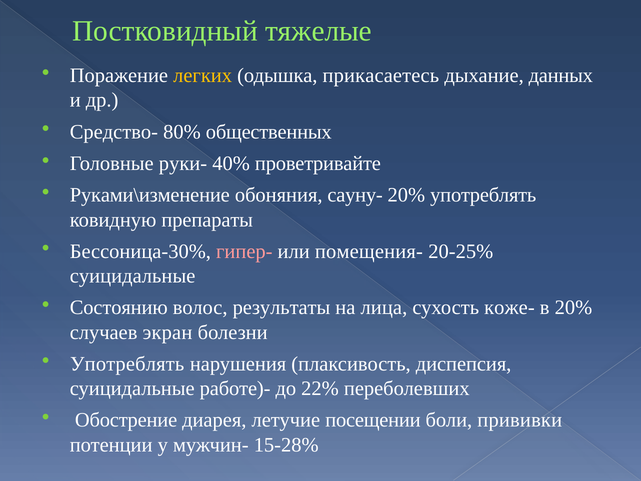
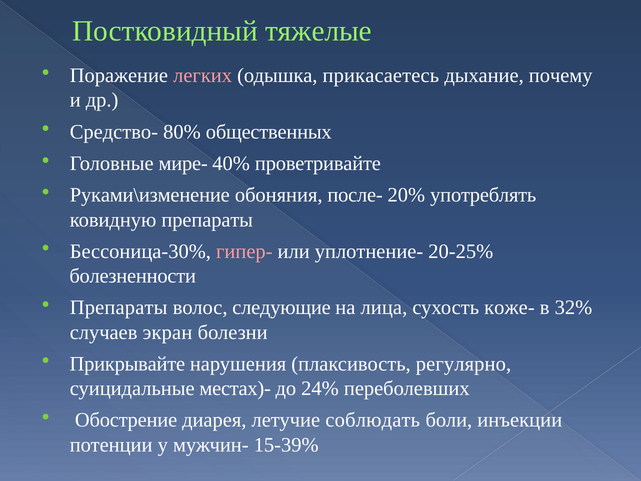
легких colour: yellow -> pink
данных: данных -> почему
руки-: руки- -> мире-
сауну-: сауну- -> после-
помещения-: помещения- -> уплотнение-
суицидальные at (133, 276): суицидальные -> болезненности
Состоянию at (119, 308): Состоянию -> Препараты
результаты: результаты -> следующие
в 20%: 20% -> 32%
Употреблять at (127, 364): Употреблять -> Прикрывайте
диспепсия: диспепсия -> регулярно
работе)-: работе)- -> местах)-
22%: 22% -> 24%
посещении: посещении -> соблюдать
прививки: прививки -> инъекции
15-28%: 15-28% -> 15-39%
